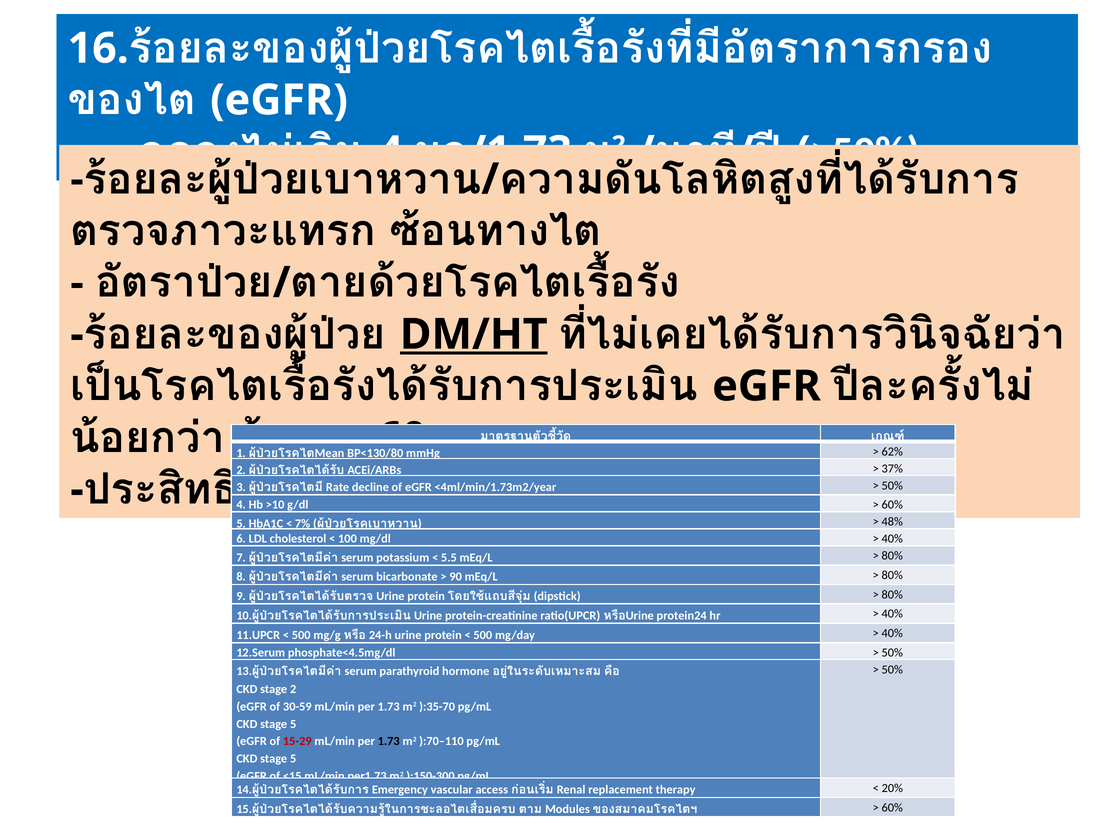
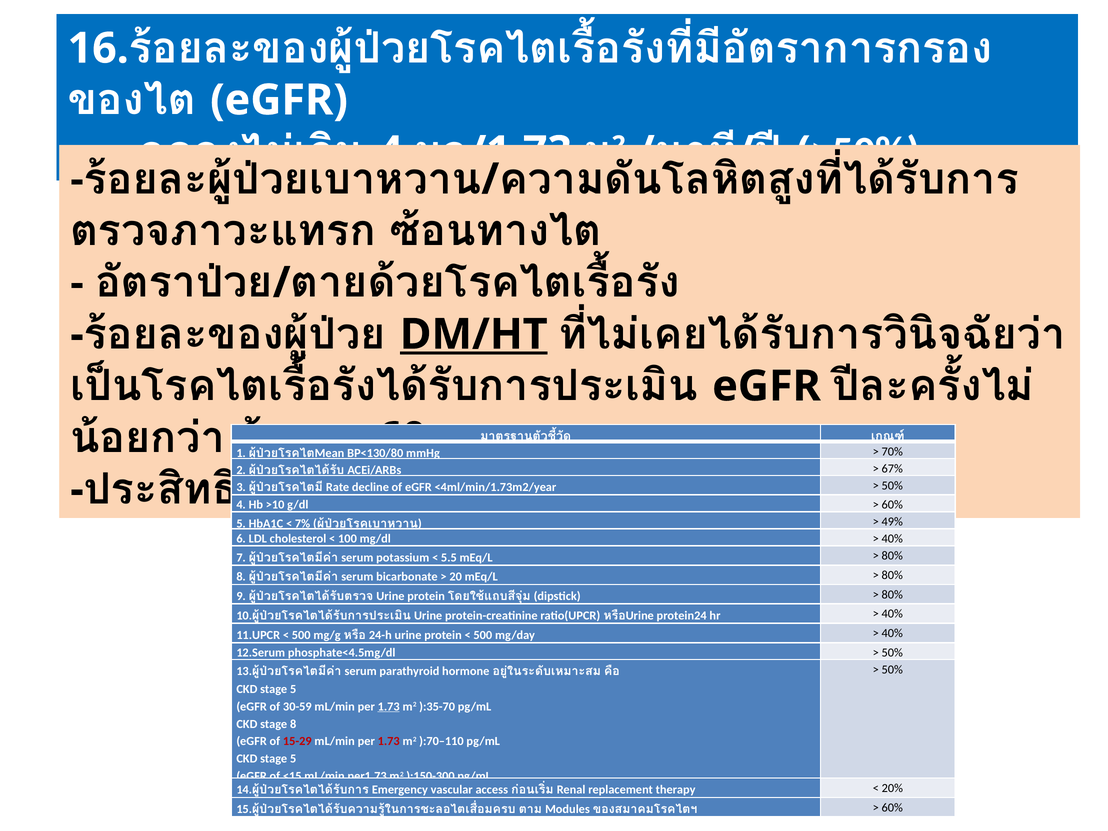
62%: 62% -> 70%
37%: 37% -> 67%
48%: 48% -> 49%
90: 90 -> 20
2 at (293, 689): 2 -> 5
1.73 at (389, 707) underline: none -> present
5 at (293, 724): 5 -> 8
1.73 at (389, 741) colour: black -> red
